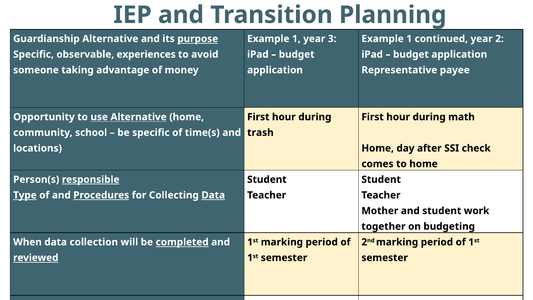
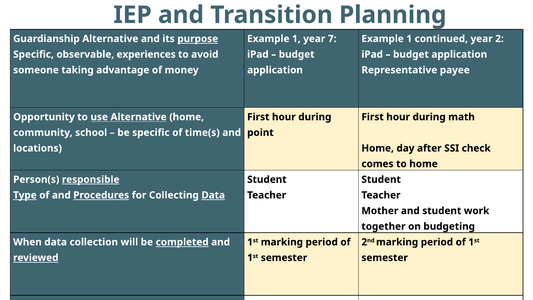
3: 3 -> 7
trash: trash -> point
